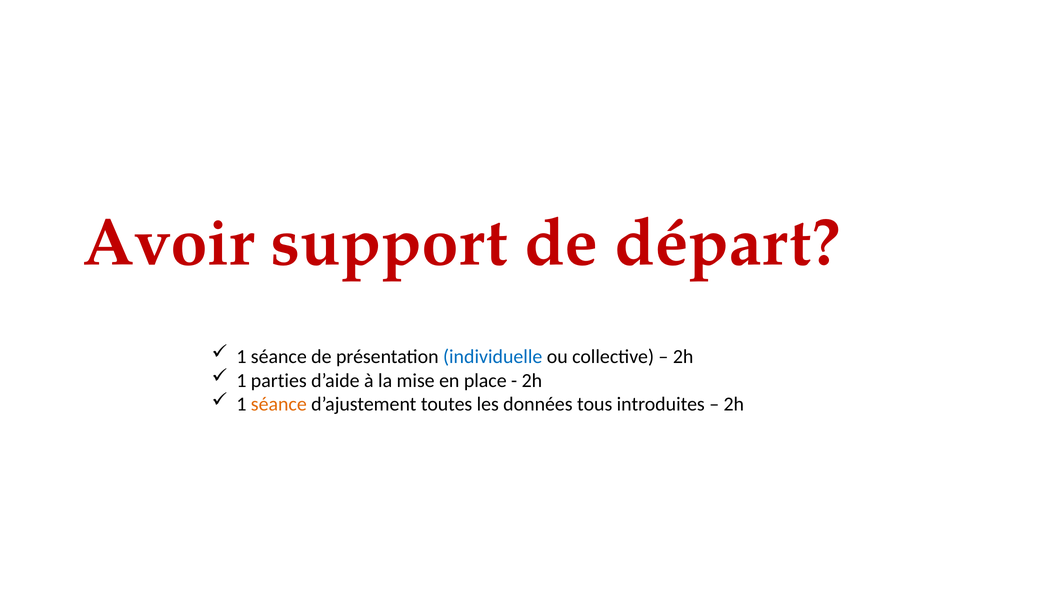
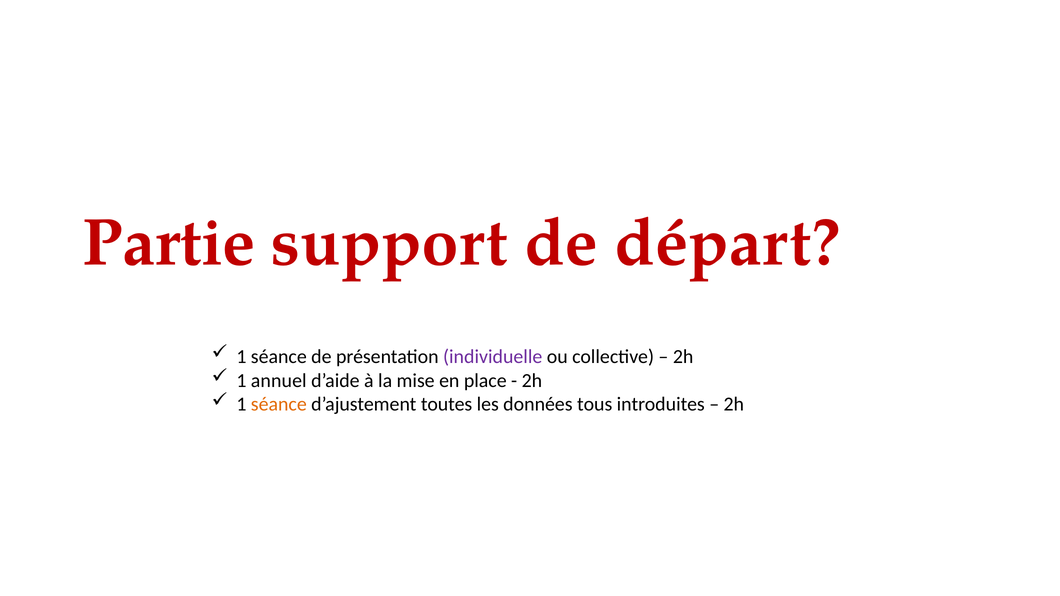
Avoir: Avoir -> Partie
individuelle colour: blue -> purple
parties: parties -> annuel
